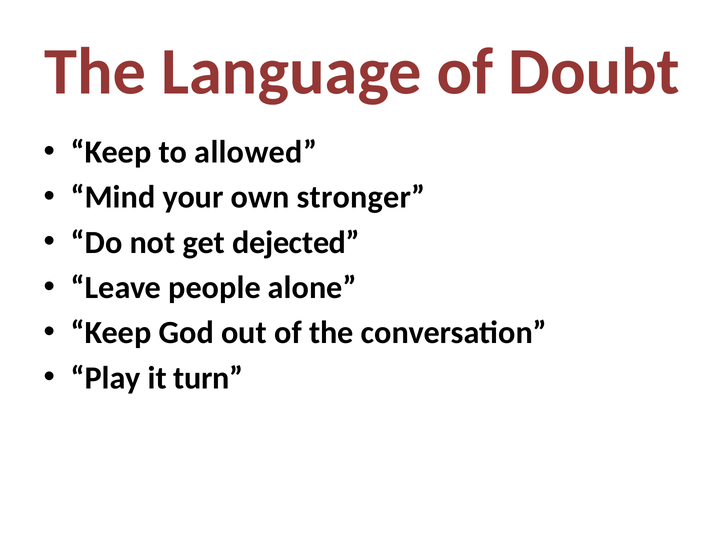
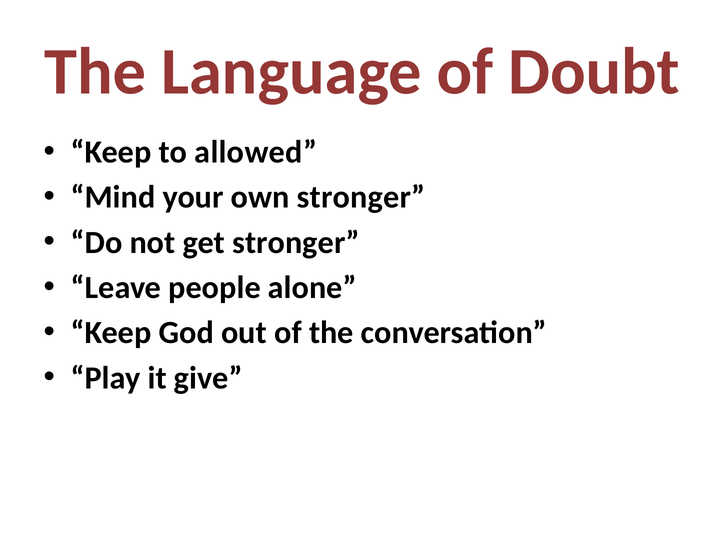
get dejected: dejected -> stronger
turn: turn -> give
